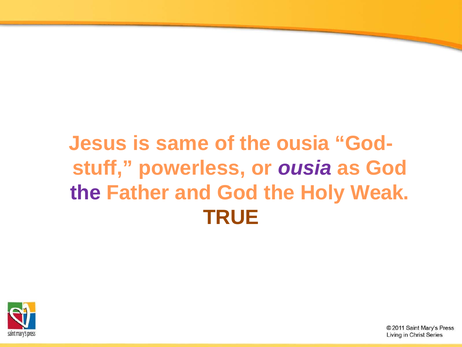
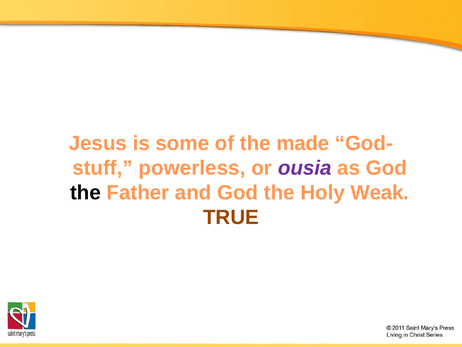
same: same -> some
the ousia: ousia -> made
the at (85, 192) colour: purple -> black
